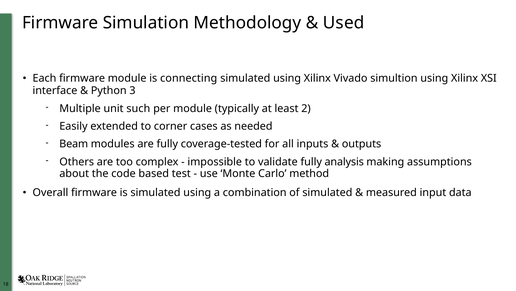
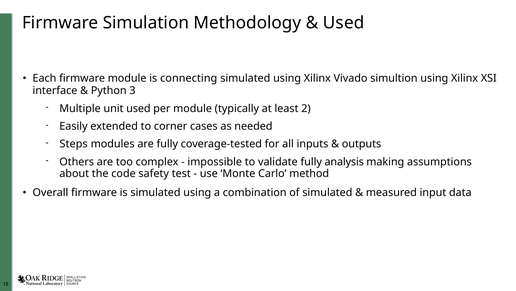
unit such: such -> used
Beam: Beam -> Steps
based: based -> safety
